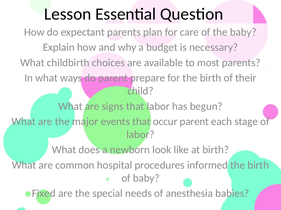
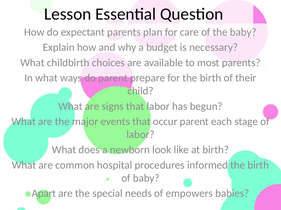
Fixed: Fixed -> Apart
anesthesia: anesthesia -> empowers
